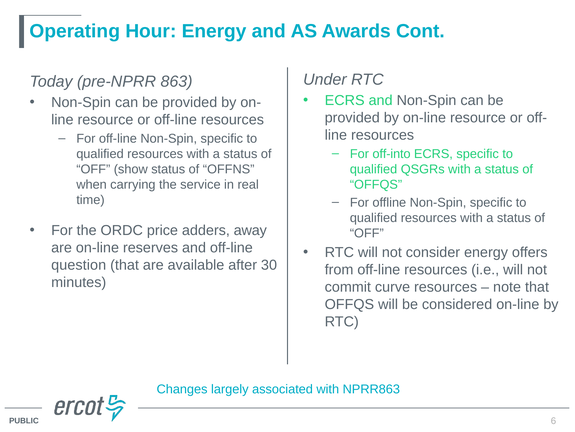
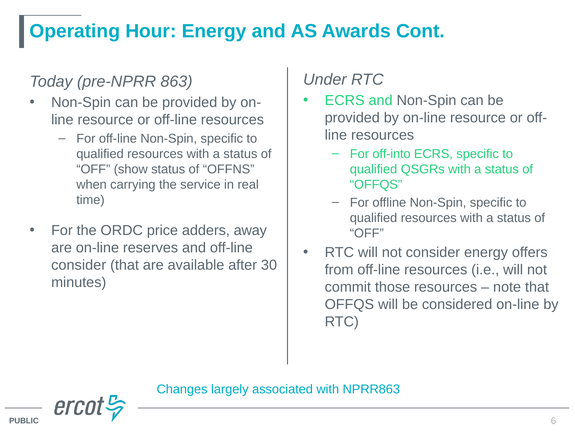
question at (79, 265): question -> consider
curve: curve -> those
